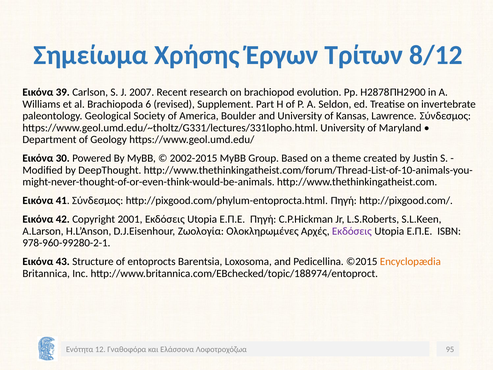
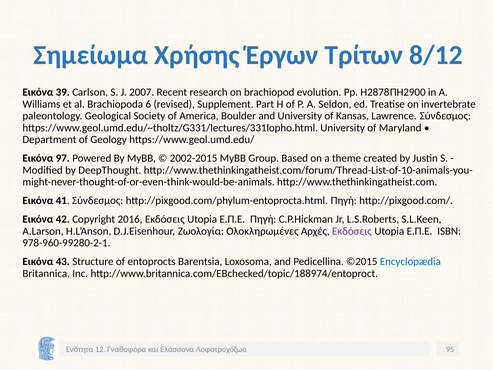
30: 30 -> 97
2001: 2001 -> 2016
Encyclopædia colour: orange -> blue
